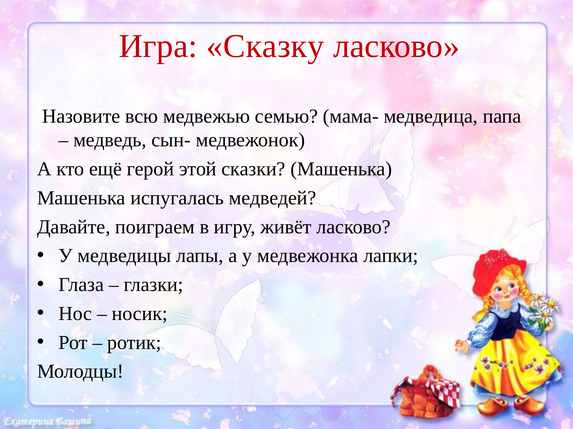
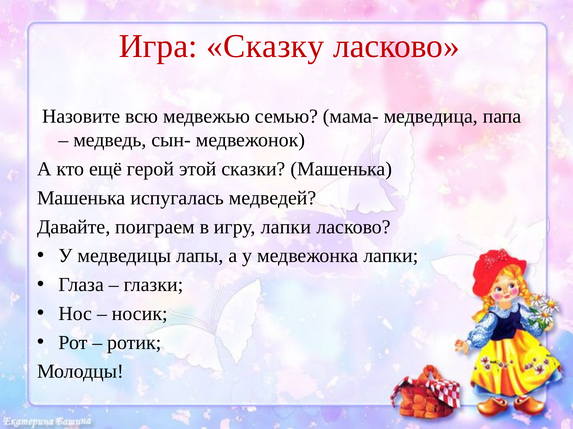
игру живёт: живёт -> лапки
